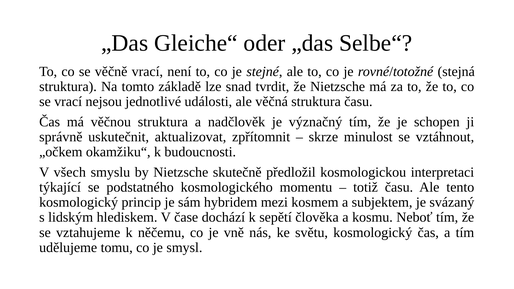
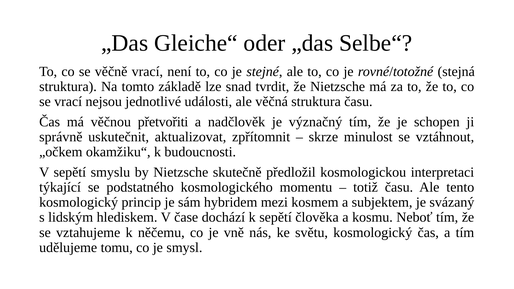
věčnou struktura: struktura -> přetvořiti
V všech: všech -> sepětí
